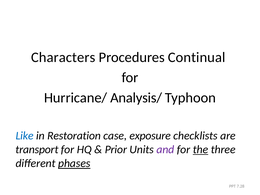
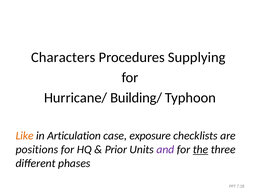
Continual: Continual -> Supplying
Analysis/: Analysis/ -> Building/
Like colour: blue -> orange
Restoration: Restoration -> Articulation
transport: transport -> positions
phases underline: present -> none
